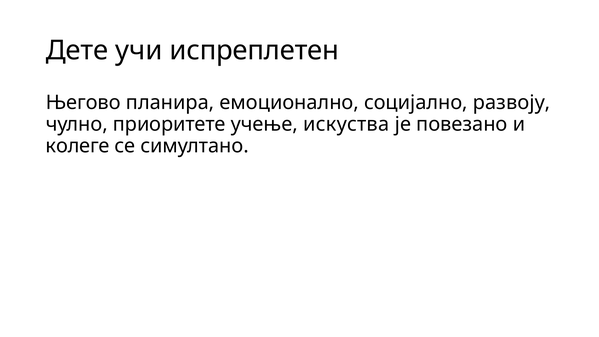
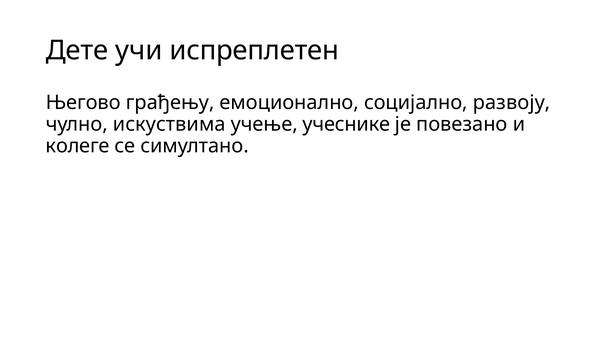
планира: планира -> грађењу
приоритете: приоритете -> искуствима
искуства: искуства -> учеснике
